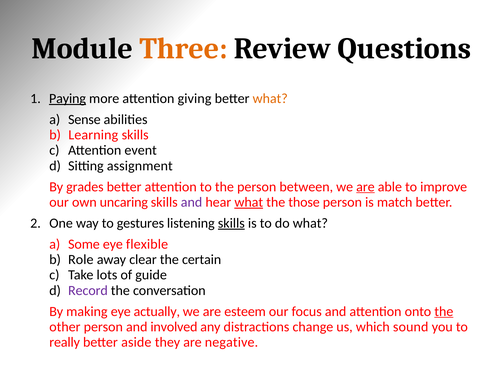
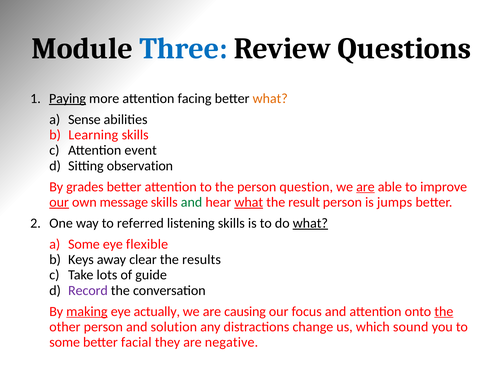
Three colour: orange -> blue
giving: giving -> facing
assignment: assignment -> observation
between: between -> question
our at (59, 202) underline: none -> present
uncaring: uncaring -> message
and at (192, 202) colour: purple -> green
those: those -> result
match: match -> jumps
gestures: gestures -> referred
skills at (231, 223) underline: present -> none
what at (310, 223) underline: none -> present
Role: Role -> Keys
certain: certain -> results
making underline: none -> present
esteem: esteem -> causing
involved: involved -> solution
really at (65, 342): really -> some
aside: aside -> facial
